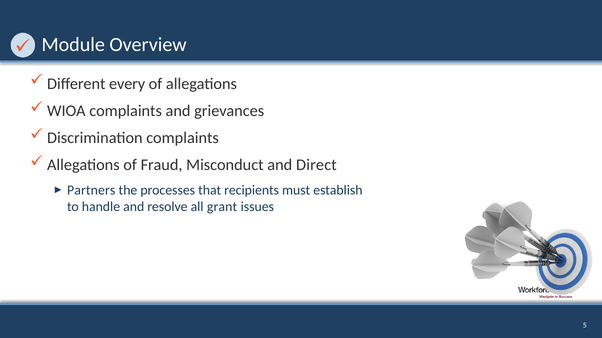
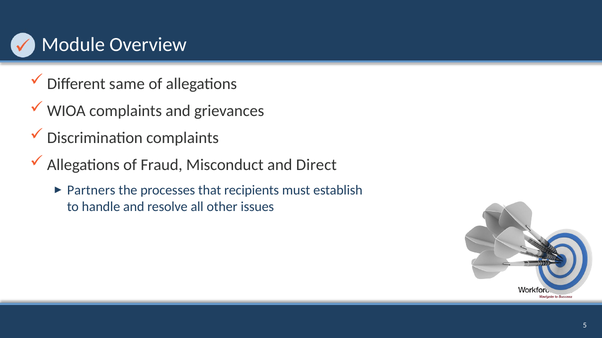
every: every -> same
grant: grant -> other
